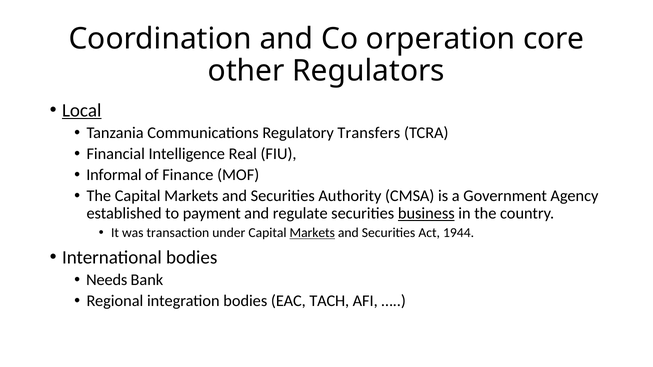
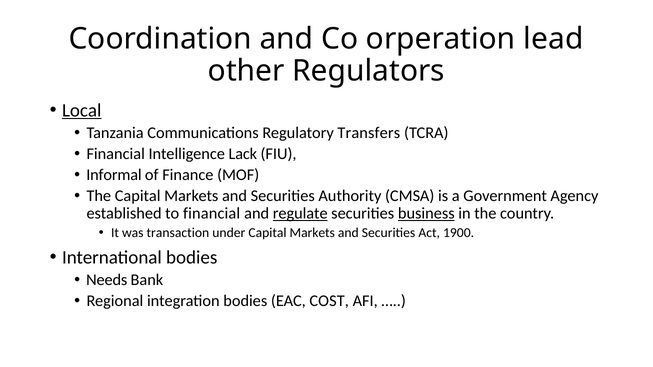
core: core -> lead
Real: Real -> Lack
to payment: payment -> financial
regulate underline: none -> present
Markets at (312, 233) underline: present -> none
1944: 1944 -> 1900
TACH: TACH -> COST
